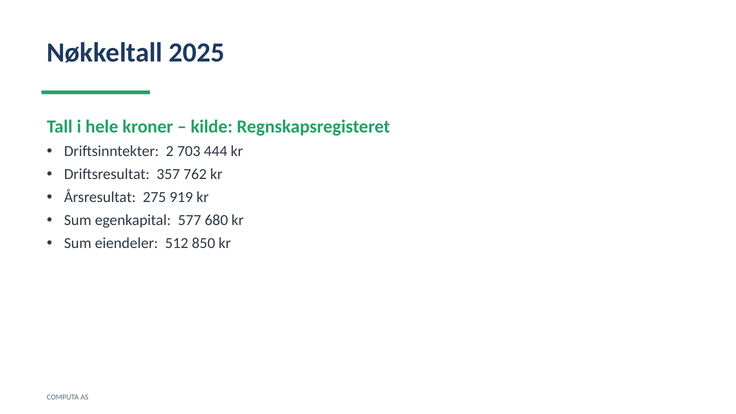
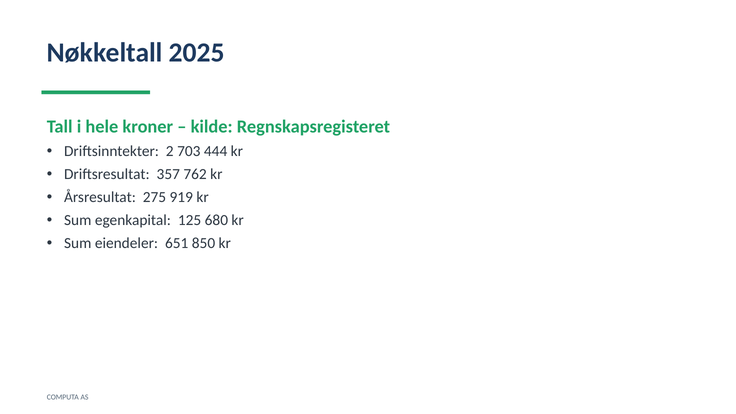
577: 577 -> 125
512: 512 -> 651
